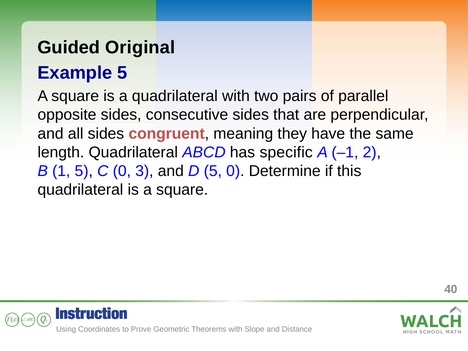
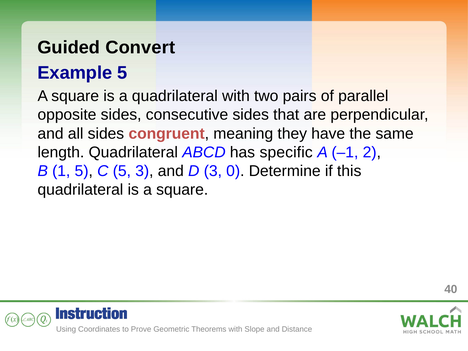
Original: Original -> Convert
C 0: 0 -> 5
D 5: 5 -> 3
